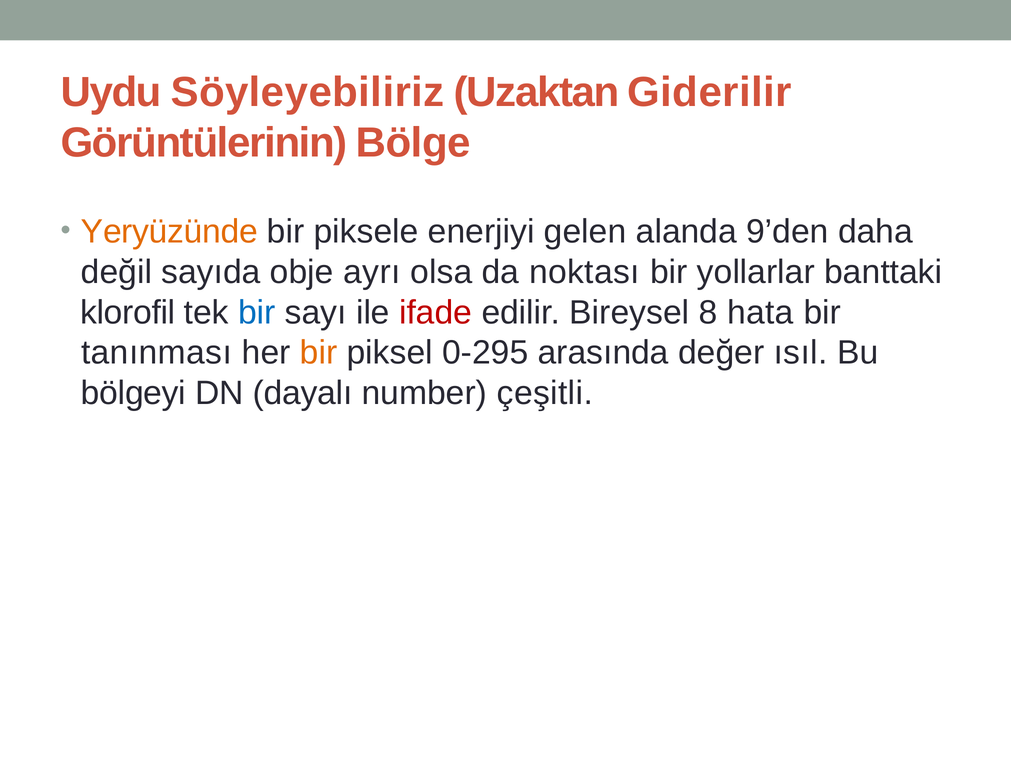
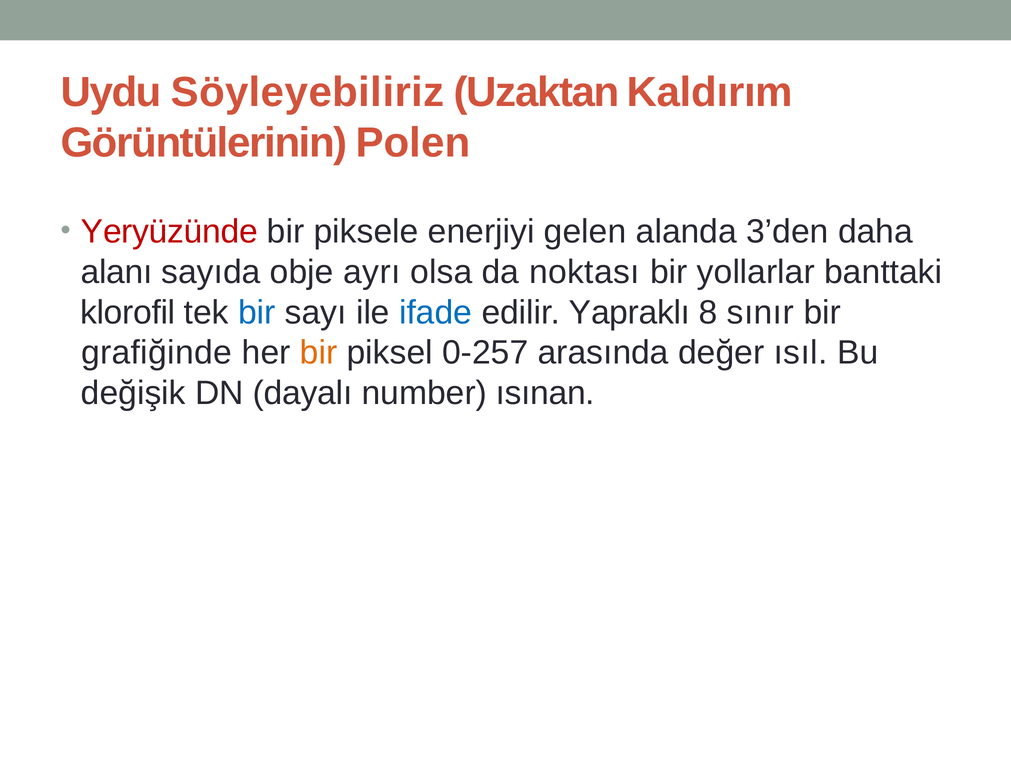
Giderilir: Giderilir -> Kaldırım
Bölge: Bölge -> Polen
Yeryüzünde colour: orange -> red
9’den: 9’den -> 3’den
değil: değil -> alanı
ifade colour: red -> blue
Bireysel: Bireysel -> Yapraklı
hata: hata -> sınır
tanınması: tanınması -> grafiğinde
0-295: 0-295 -> 0-257
bölgeyi: bölgeyi -> değişik
çeşitli: çeşitli -> ısınan
